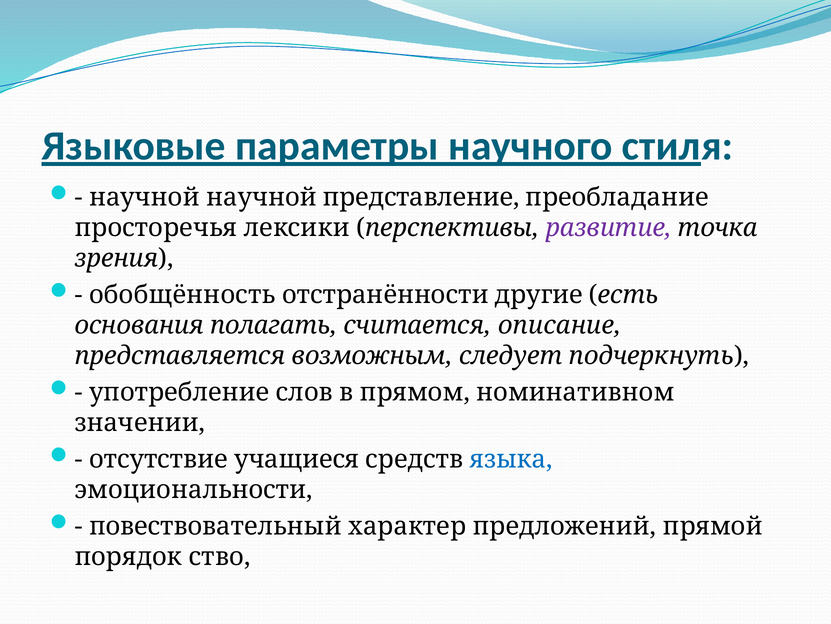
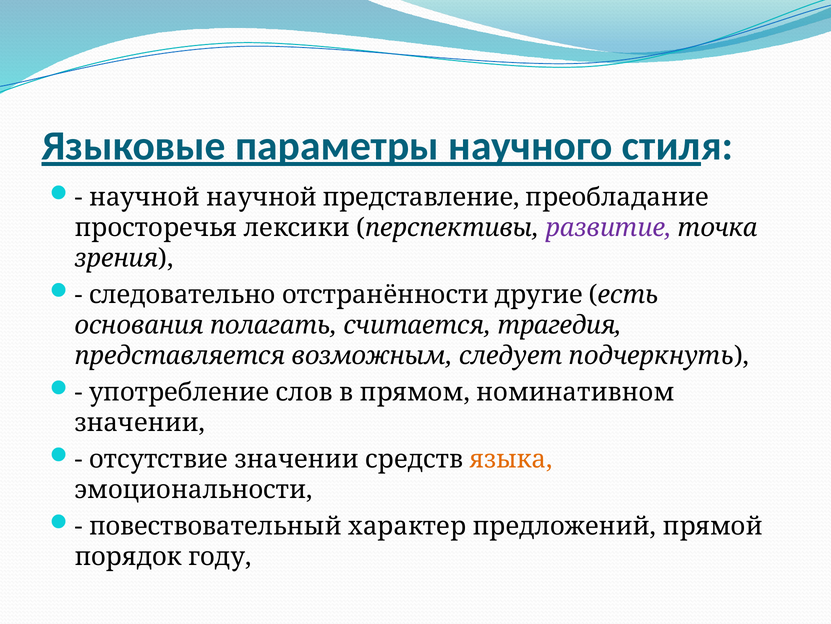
обобщённость: обобщённость -> следовательно
описание: описание -> трагедия
отсутствие учащиеся: учащиеся -> значении
языка colour: blue -> orange
ство: ство -> году
